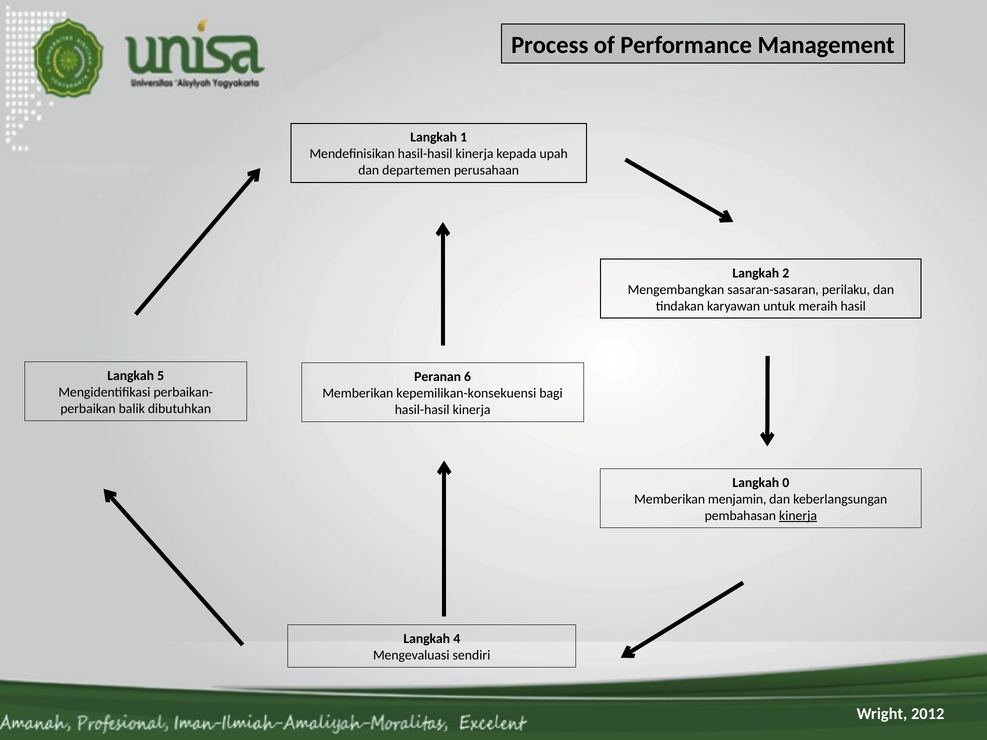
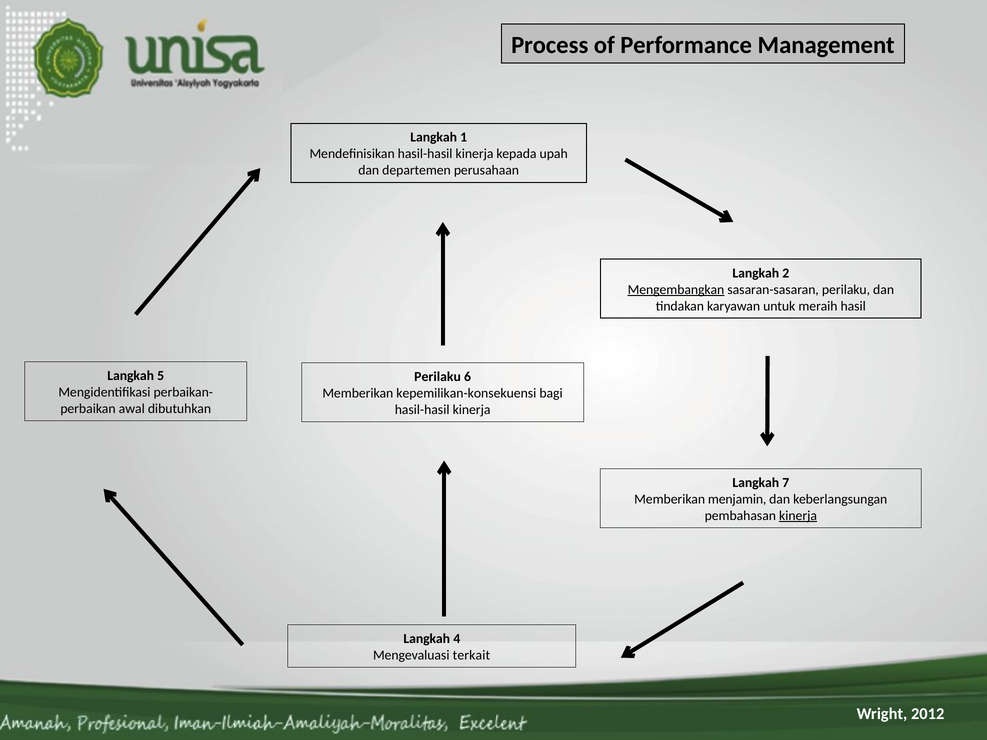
Mengembangkan underline: none -> present
Peranan at (438, 377): Peranan -> Perilaku
balik: balik -> awal
0: 0 -> 7
sendiri: sendiri -> terkait
